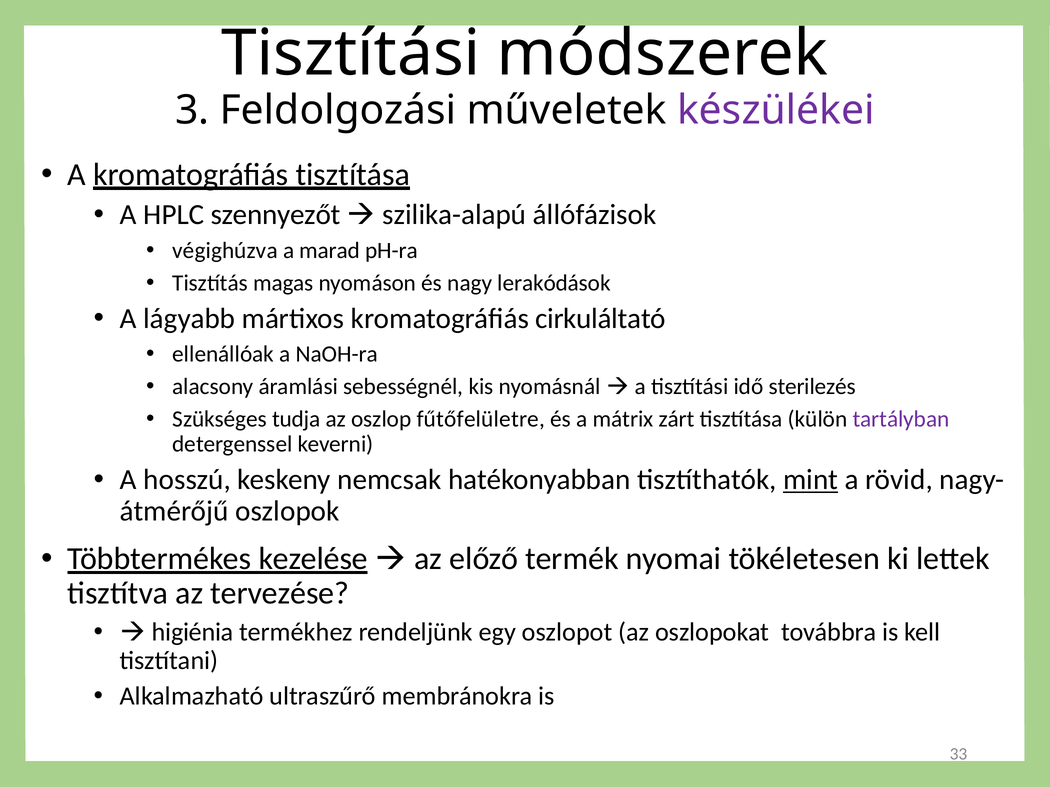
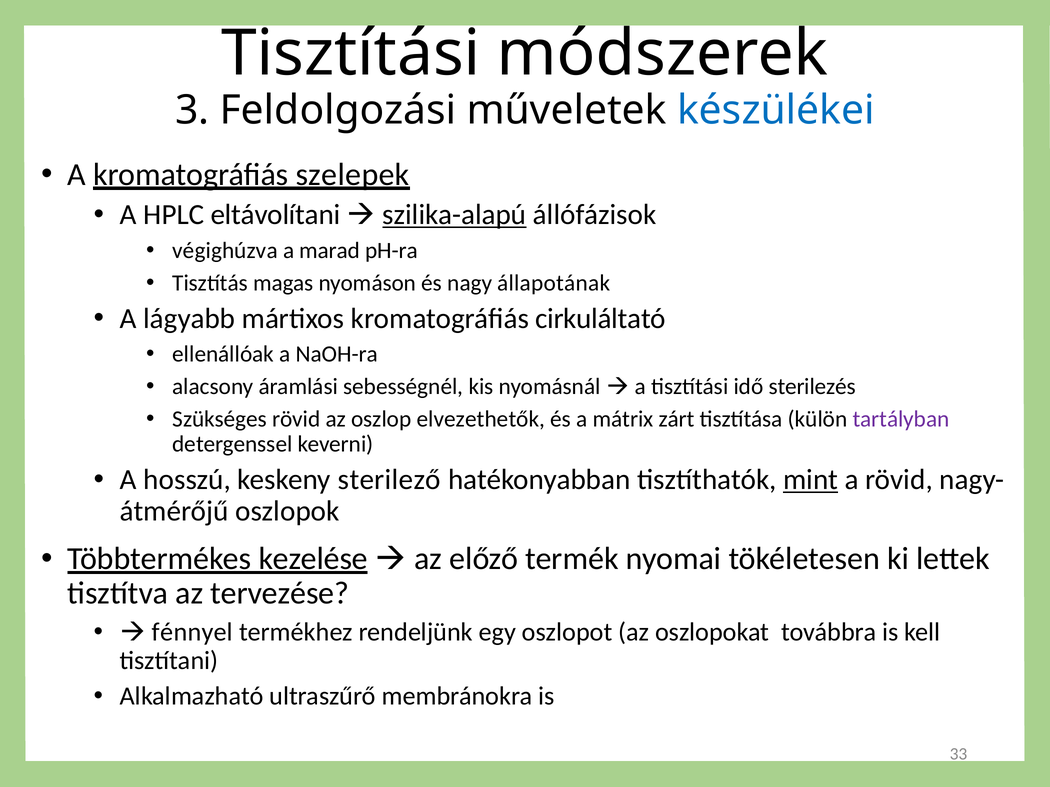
készülékei colour: purple -> blue
kromatográfiás tisztítása: tisztítása -> szelepek
szennyezőt: szennyezőt -> eltávolítani
szilika-alapú underline: none -> present
lerakódások: lerakódások -> állapotának
Szükséges tudja: tudja -> rövid
fűtőfelületre: fűtőfelületre -> elvezethetők
nemcsak: nemcsak -> sterilező
higiénia: higiénia -> fénnyel
